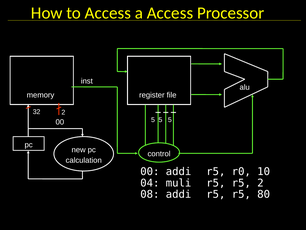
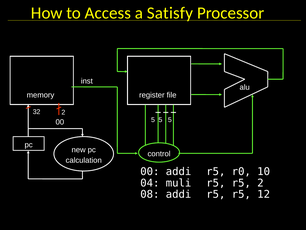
a Access: Access -> Satisfy
80: 80 -> 12
